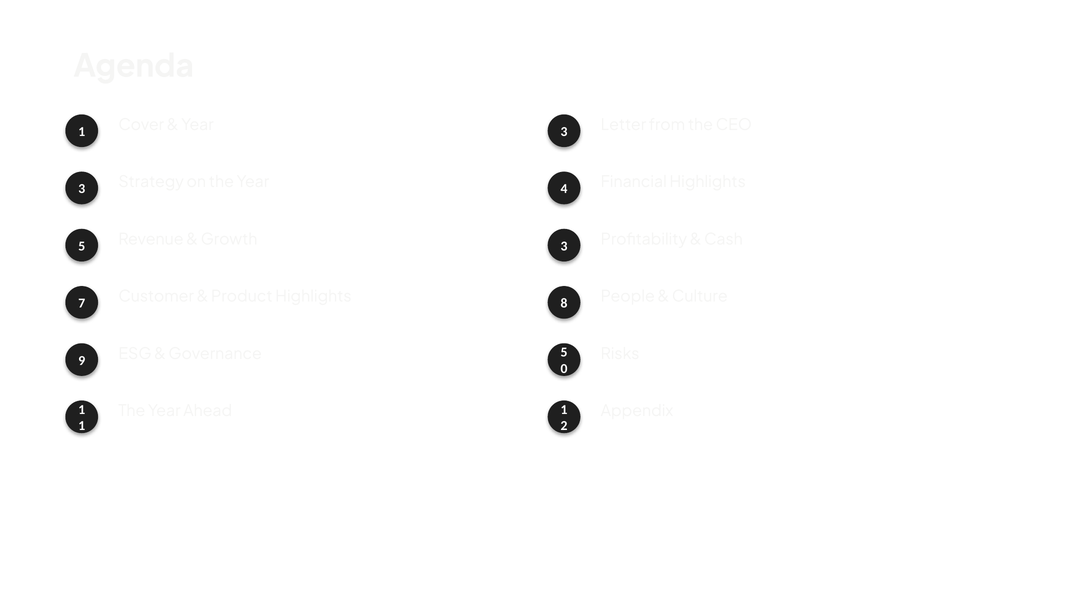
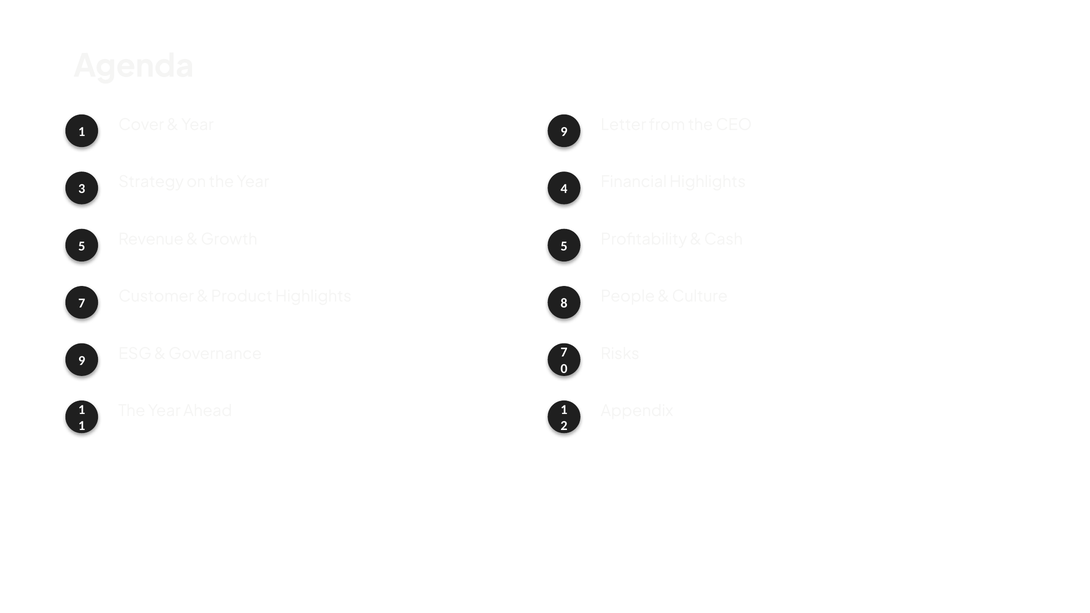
Year 3: 3 -> 9
Growth 3: 3 -> 5
Governance 5: 5 -> 7
